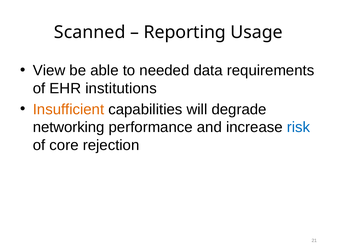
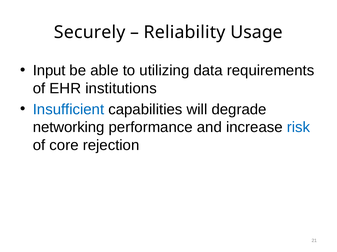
Scanned: Scanned -> Securely
Reporting: Reporting -> Reliability
View: View -> Input
needed: needed -> utilizing
Insufficient colour: orange -> blue
